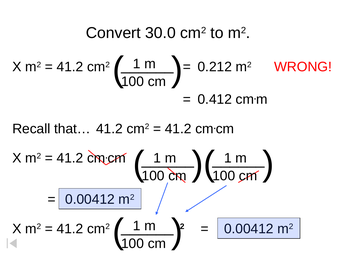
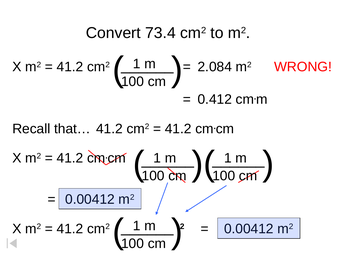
30.0: 30.0 -> 73.4
0.212: 0.212 -> 2.084
